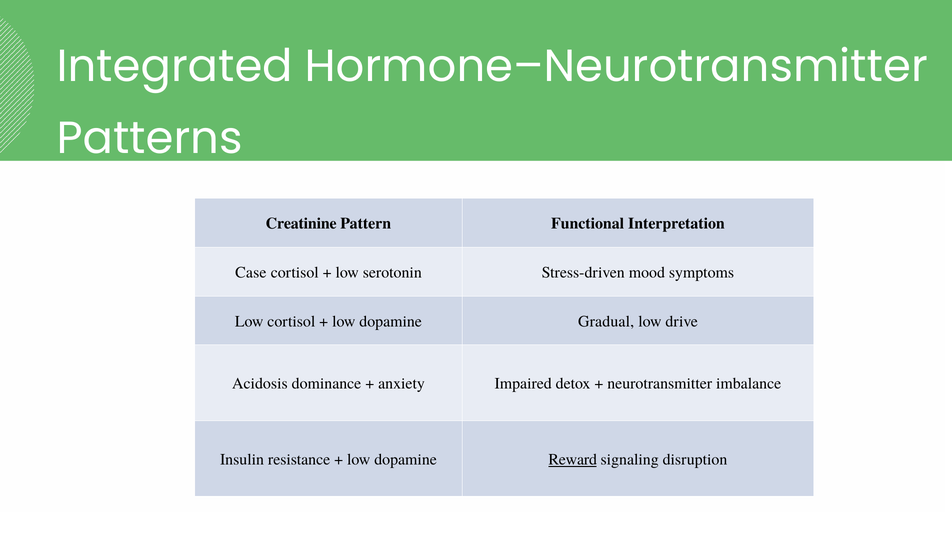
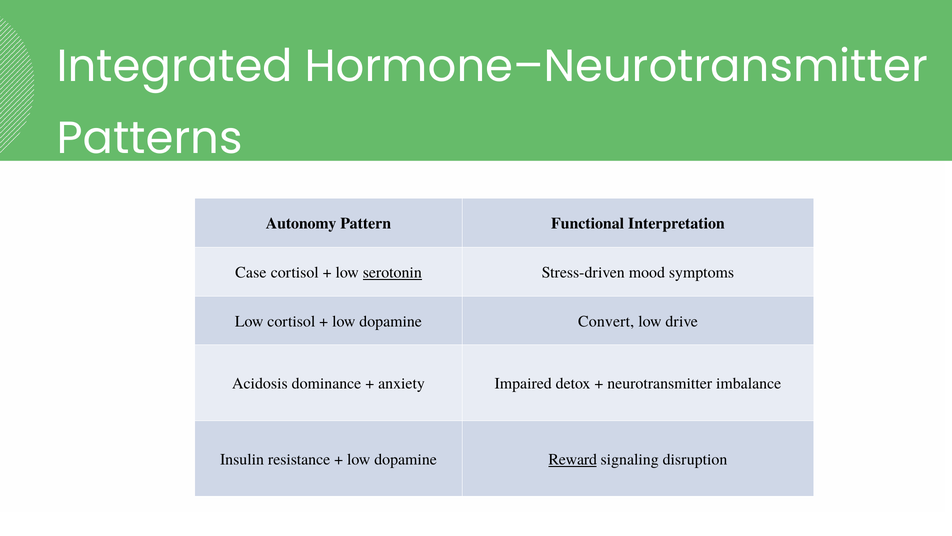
Creatinine: Creatinine -> Autonomy
serotonin underline: none -> present
Gradual: Gradual -> Convert
